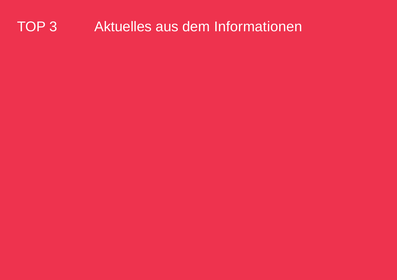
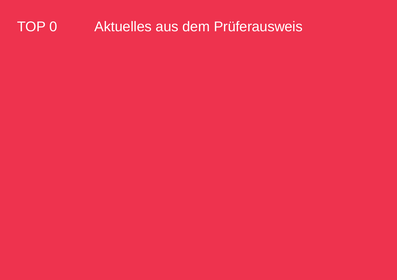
3: 3 -> 0
Informationen: Informationen -> Prüferausweis
